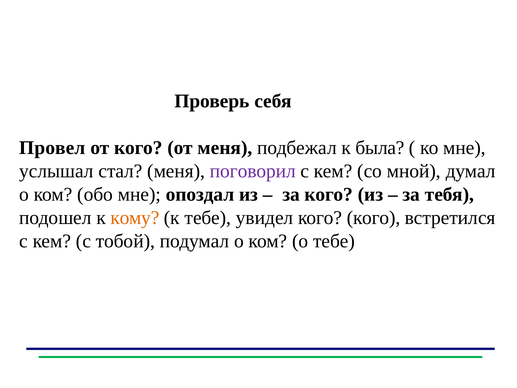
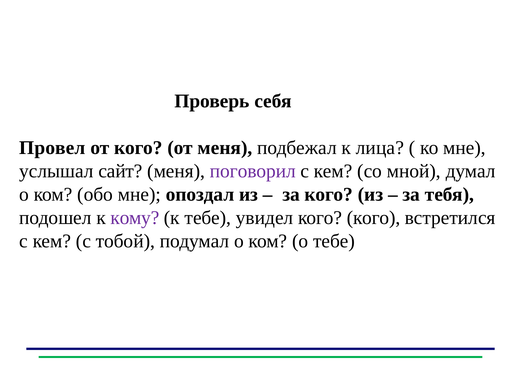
была: была -> лица
стал: стал -> сайт
кому colour: orange -> purple
